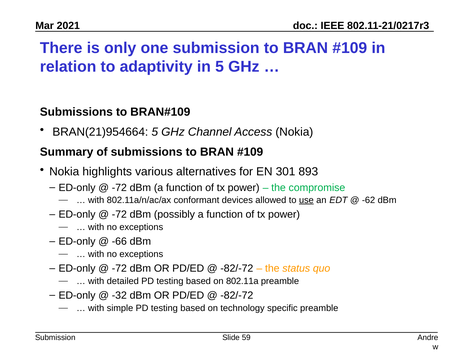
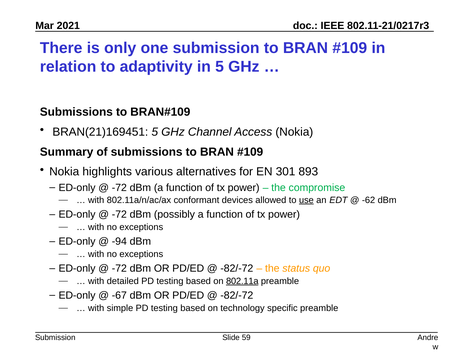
BRAN(21)954664: BRAN(21)954664 -> BRAN(21)169451
-66: -66 -> -94
802.11a underline: none -> present
-32: -32 -> -67
